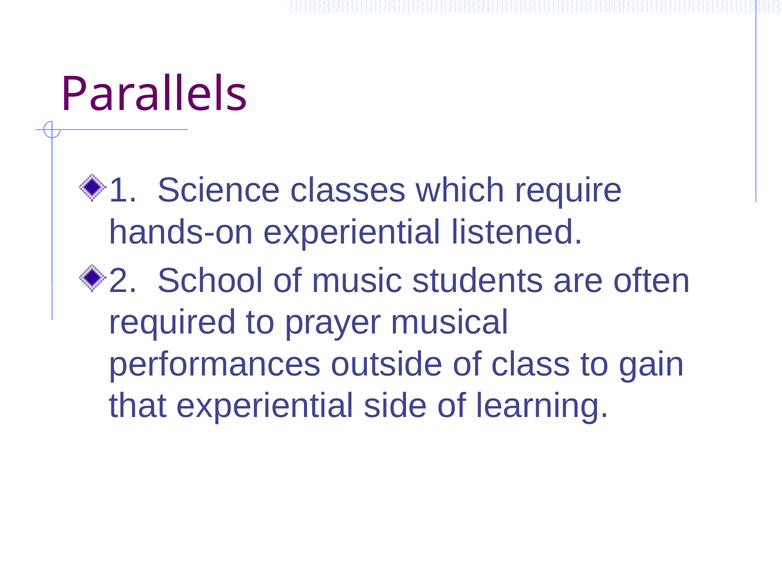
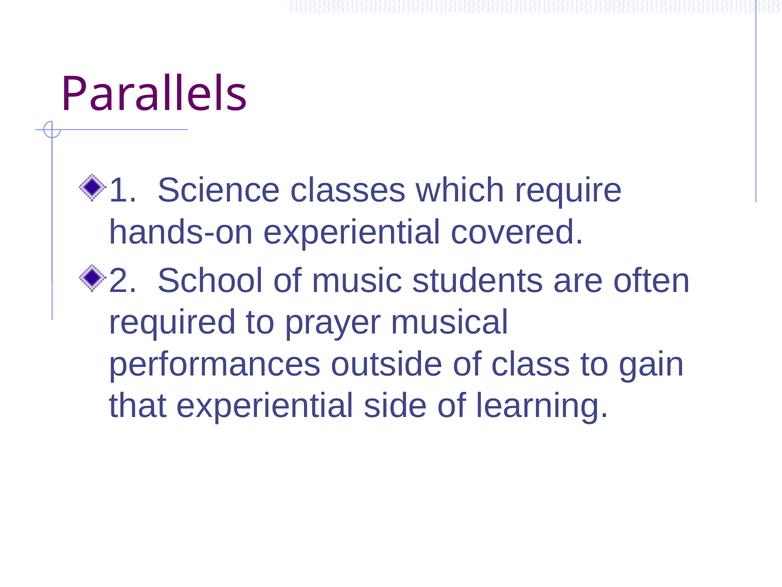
listened: listened -> covered
